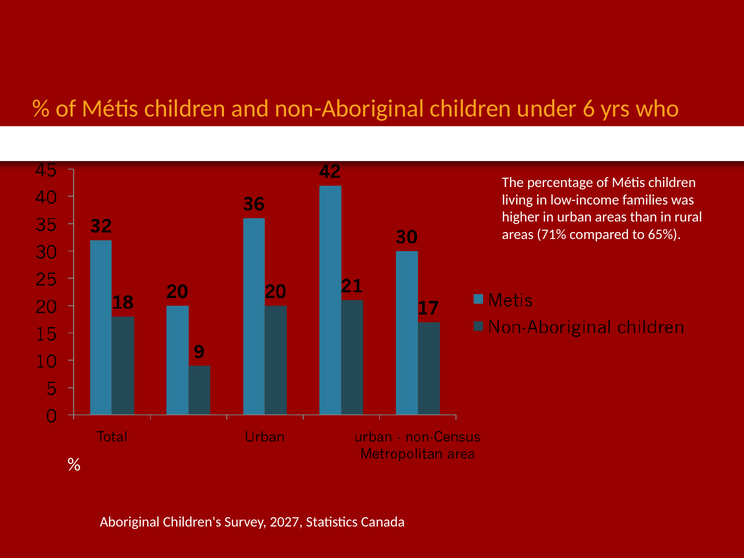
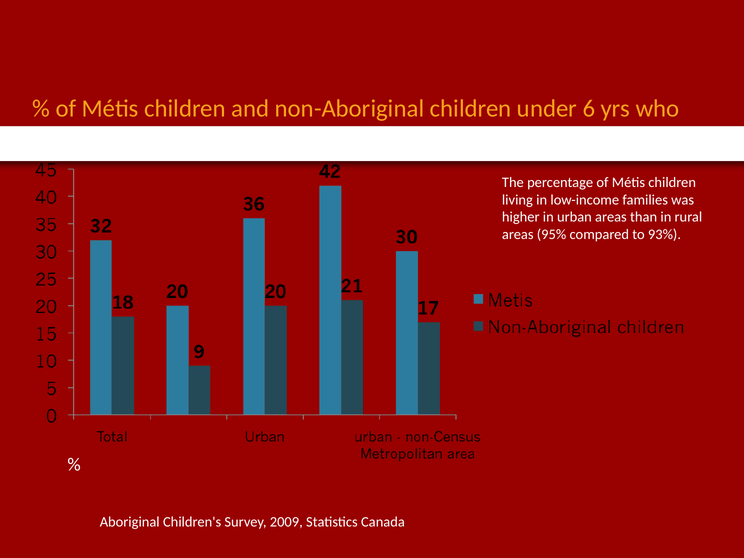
71%: 71% -> 95%
65%: 65% -> 93%
2027: 2027 -> 2009
